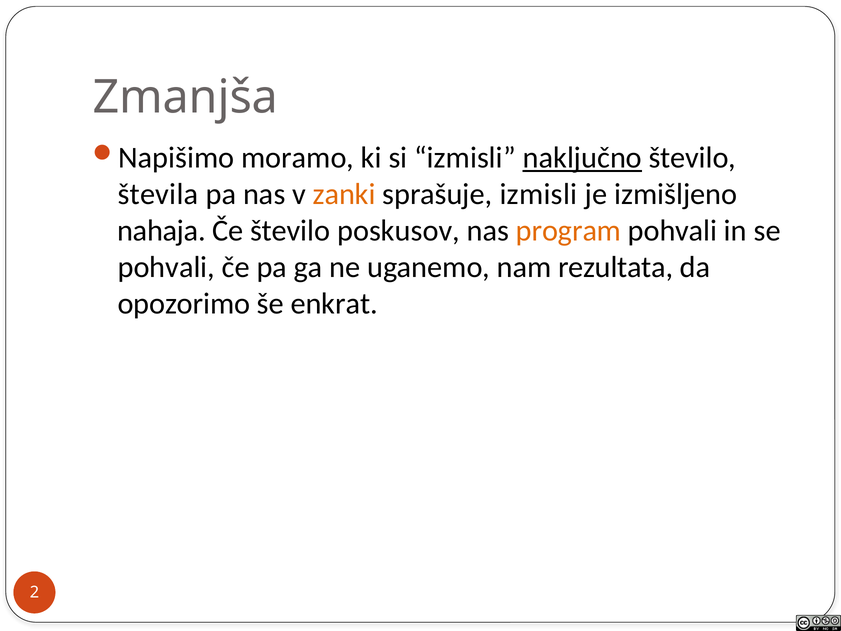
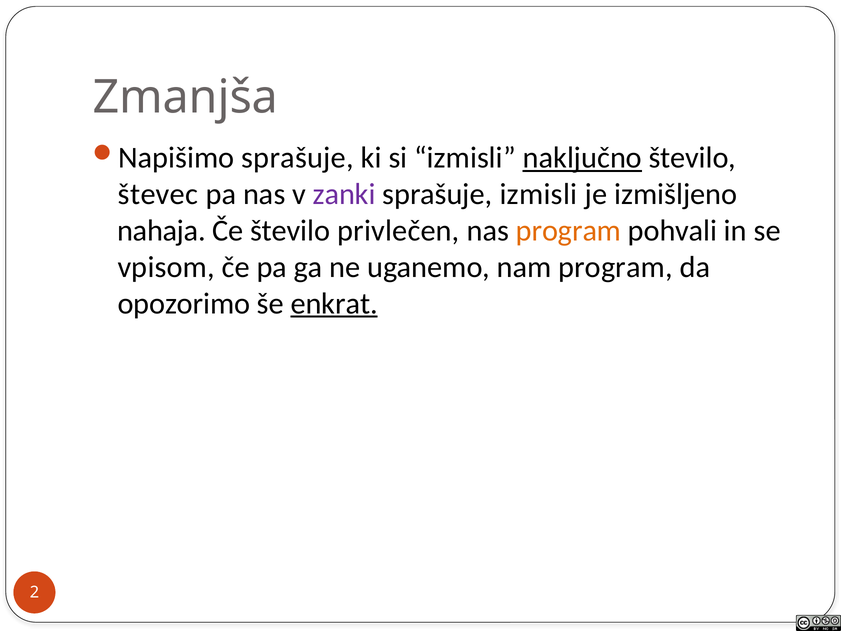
moramo at (298, 158): moramo -> sprašuje
števila: števila -> števec
zanki colour: orange -> purple
poskusov: poskusov -> privlečen
pohvali at (166, 267): pohvali -> vpisom
nam rezultata: rezultata -> program
enkrat underline: none -> present
